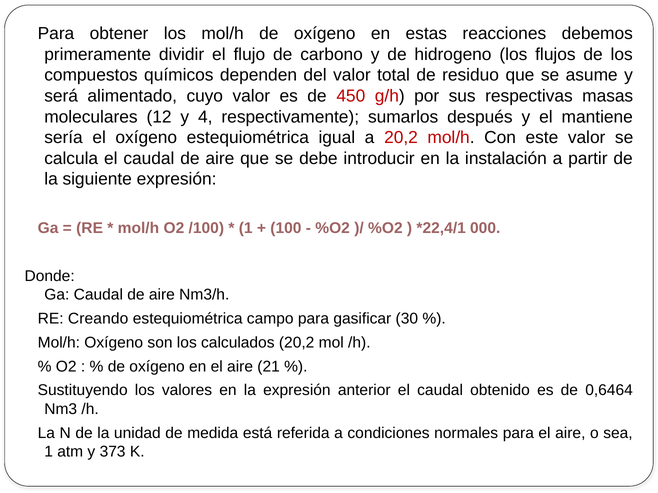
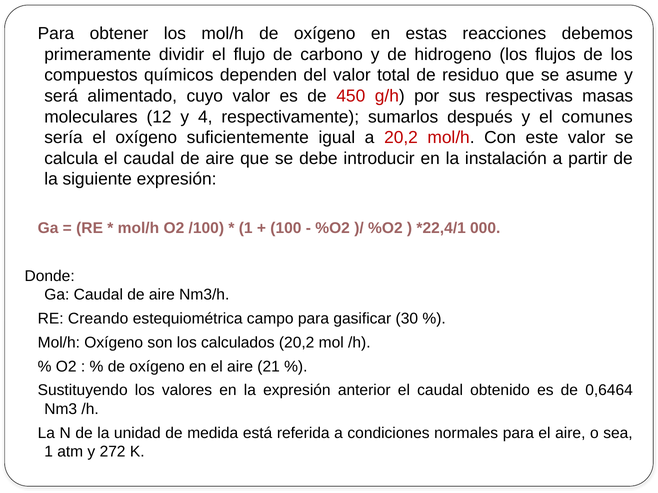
mantiene: mantiene -> comunes
oxígeno estequiométrica: estequiométrica -> suficientemente
373: 373 -> 272
